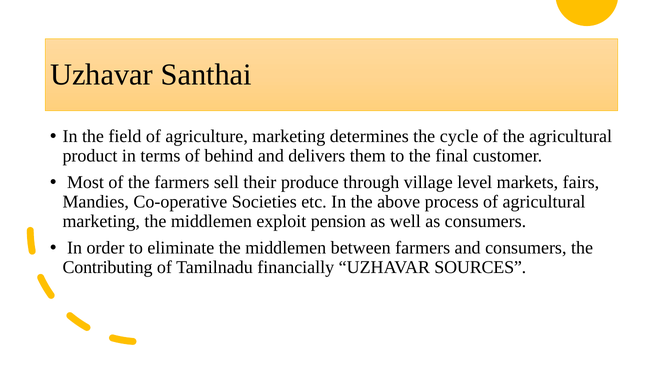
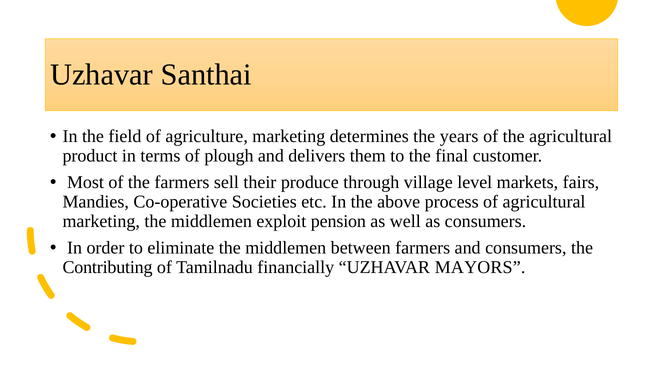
cycle: cycle -> years
behind: behind -> plough
SOURCES: SOURCES -> MAYORS
